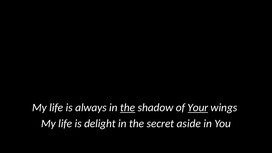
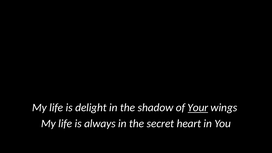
always: always -> delight
the at (128, 108) underline: present -> none
delight: delight -> always
aside: aside -> heart
